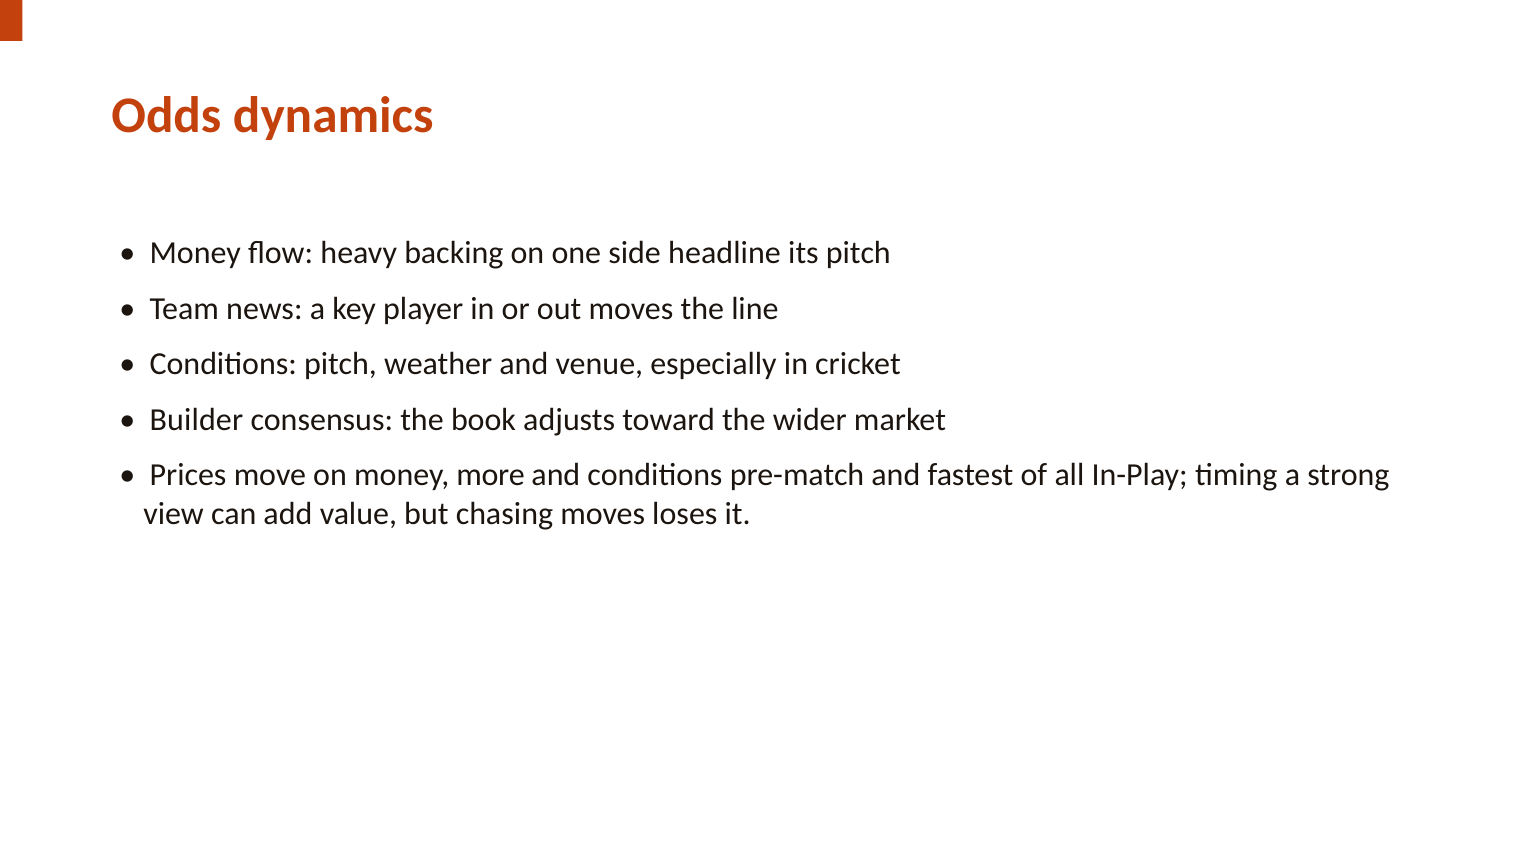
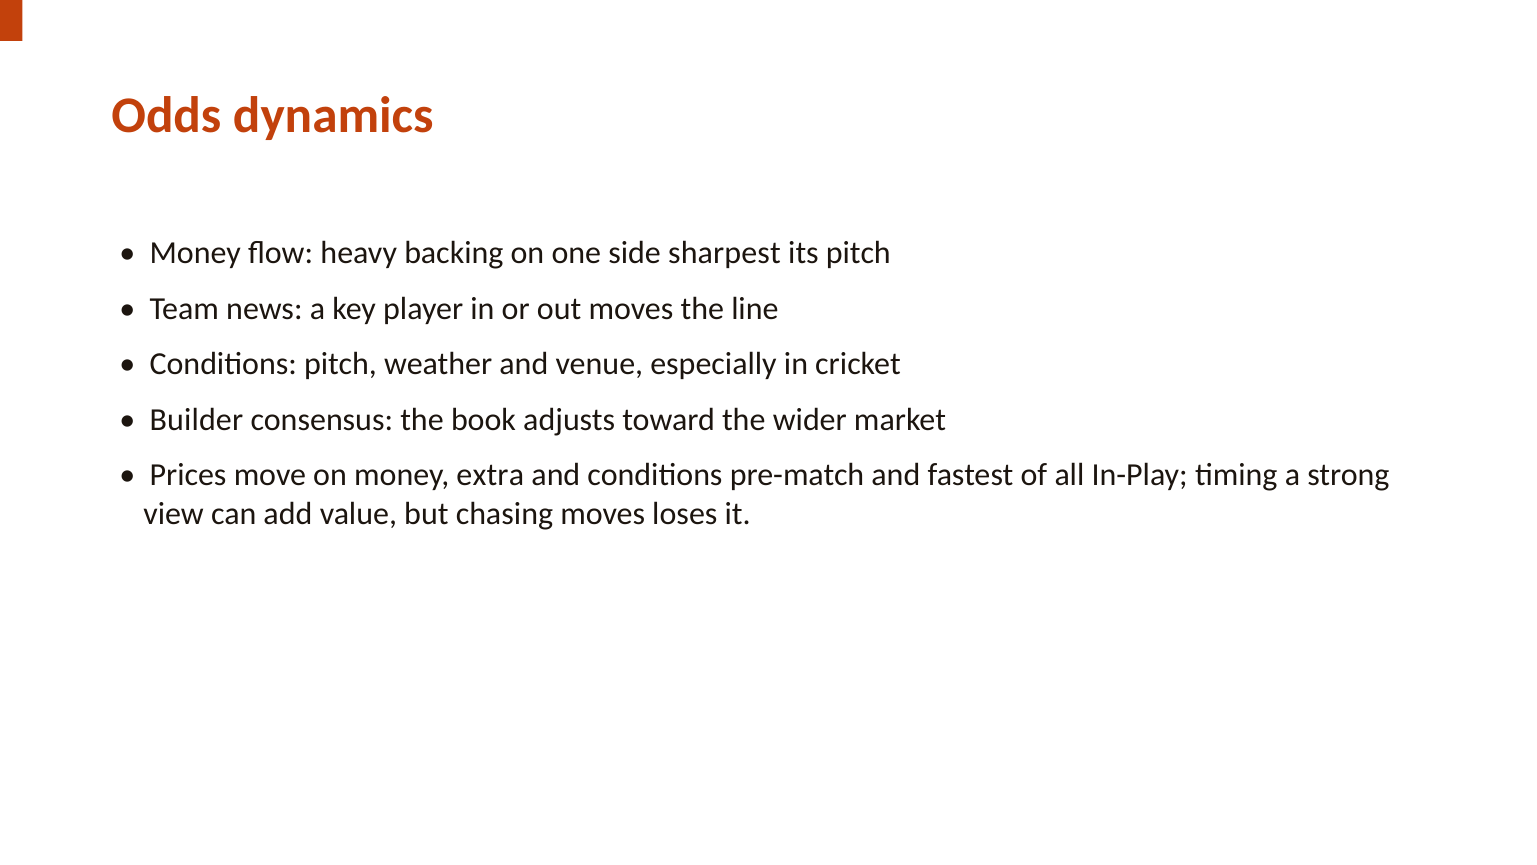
headline: headline -> sharpest
more: more -> extra
